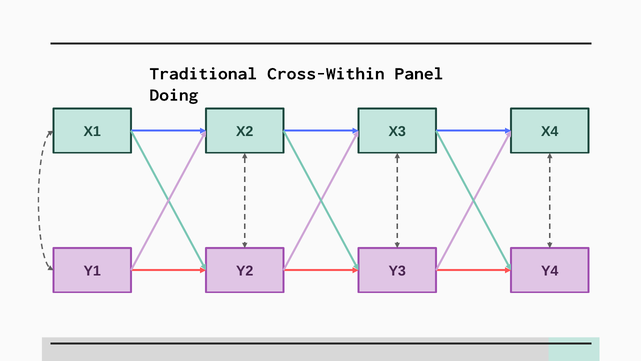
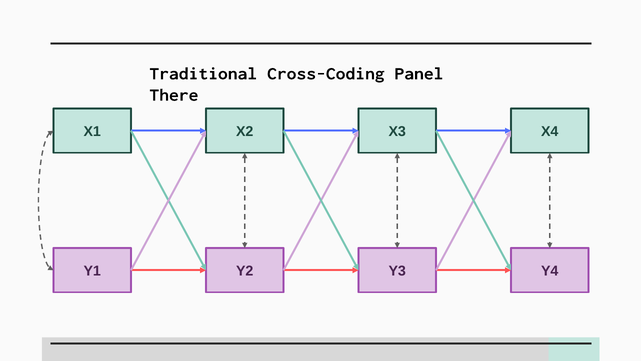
Cross-Within: Cross-Within -> Cross-Coding
Doing: Doing -> There
